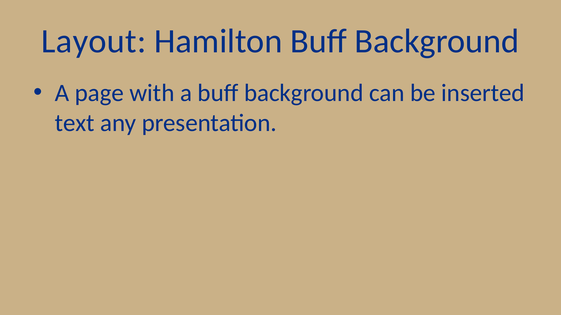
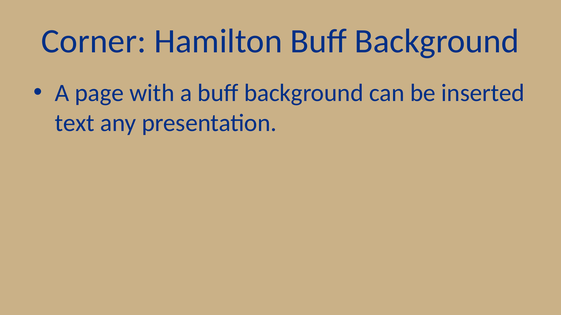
Layout: Layout -> Corner
